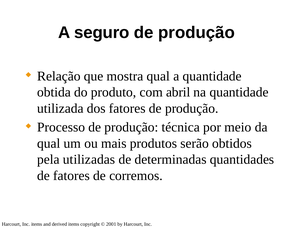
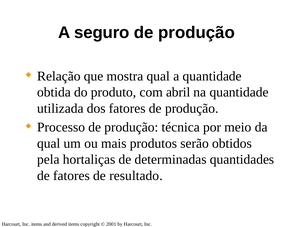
utilizadas: utilizadas -> hortaliças
corremos: corremos -> resultado
